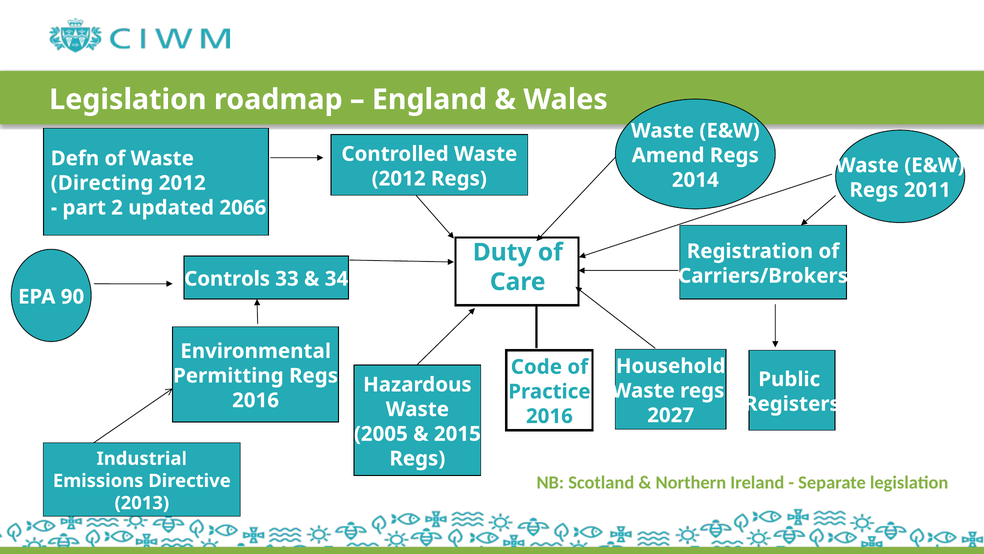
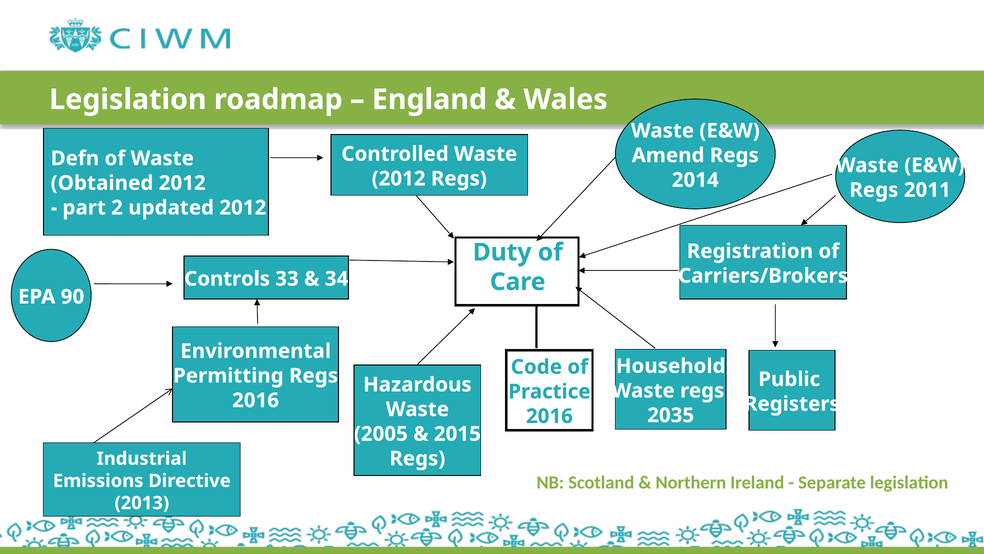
Directing: Directing -> Obtained
updated 2066: 2066 -> 2012
2027: 2027 -> 2035
